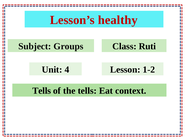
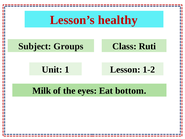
4: 4 -> 1
Tells at (42, 91): Tells -> Milk
the tells: tells -> eyes
context: context -> bottom
